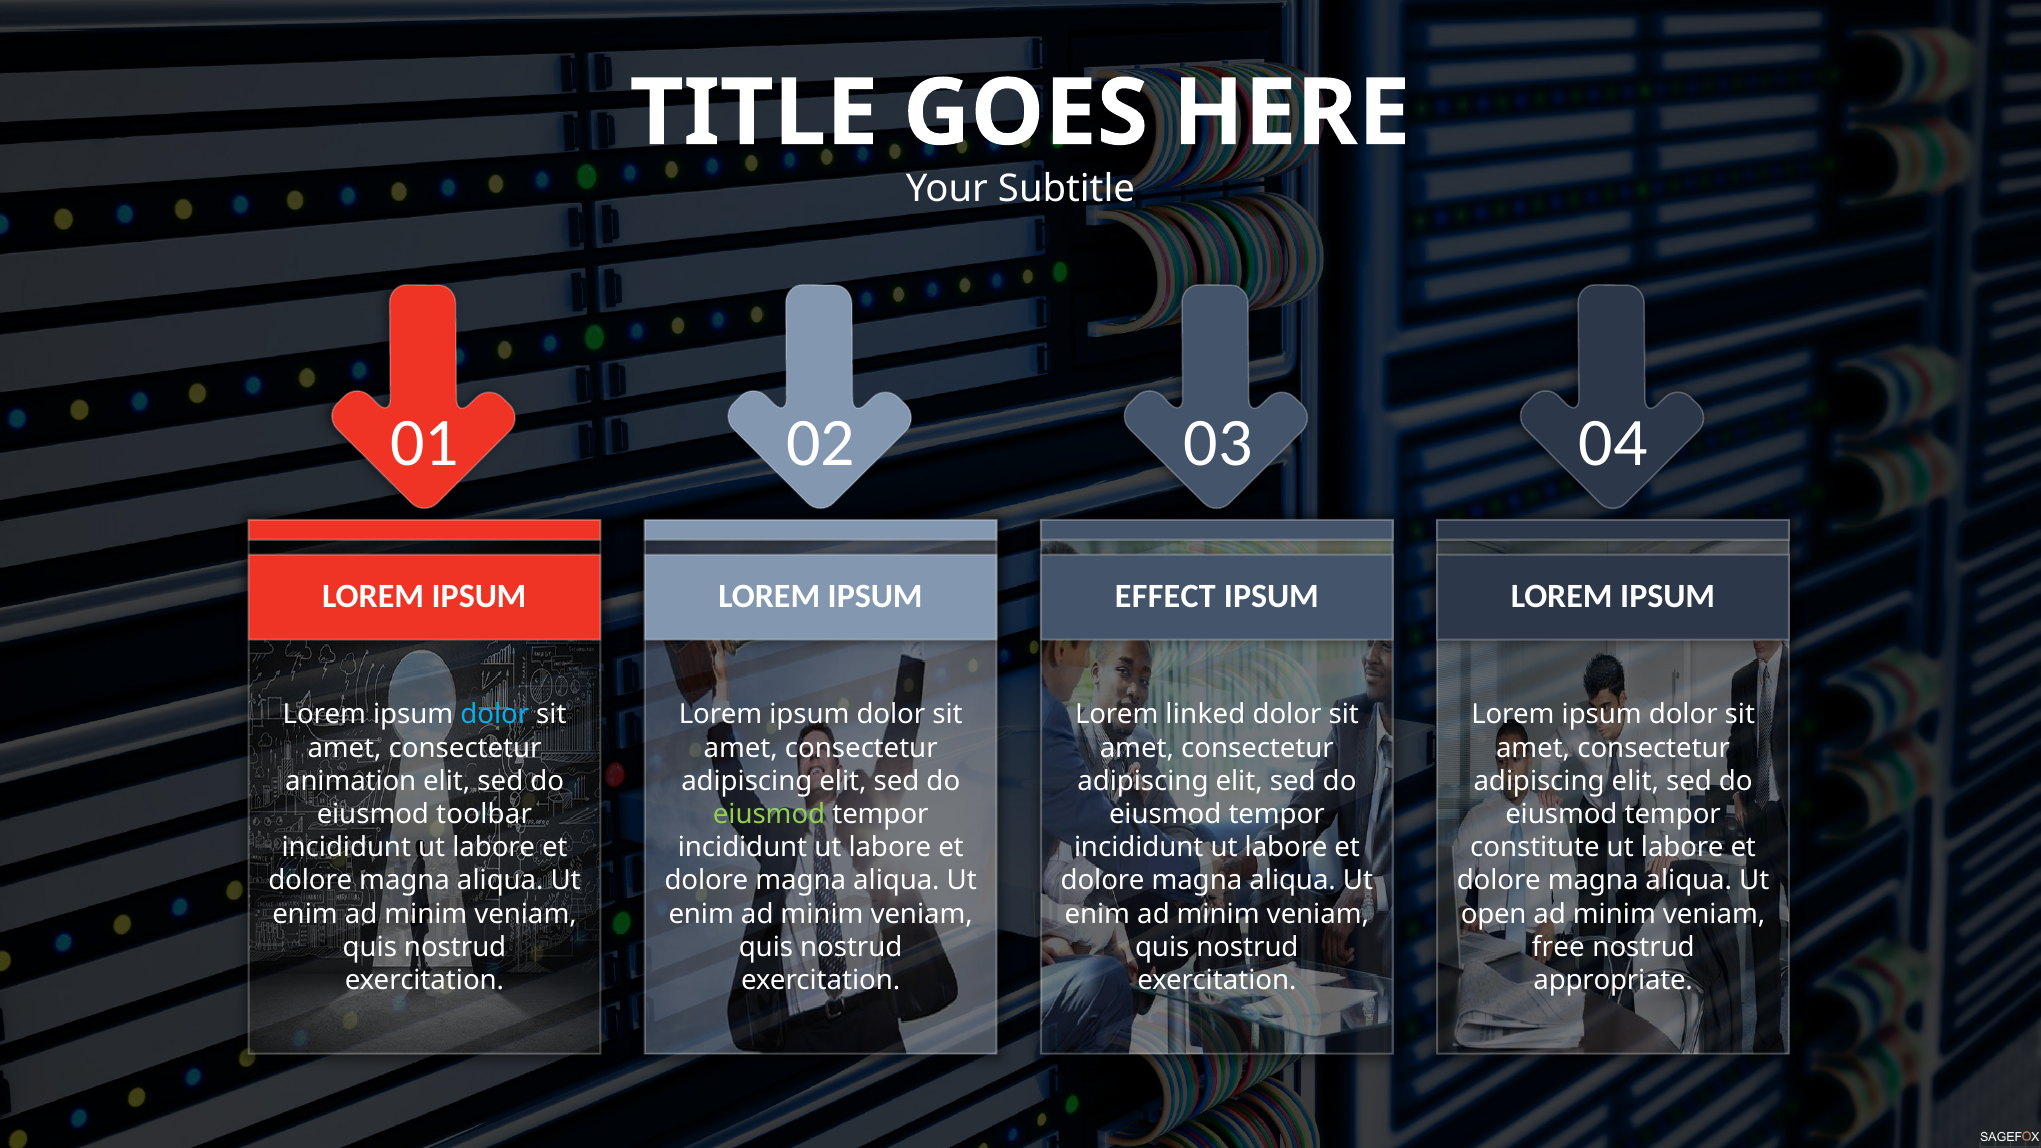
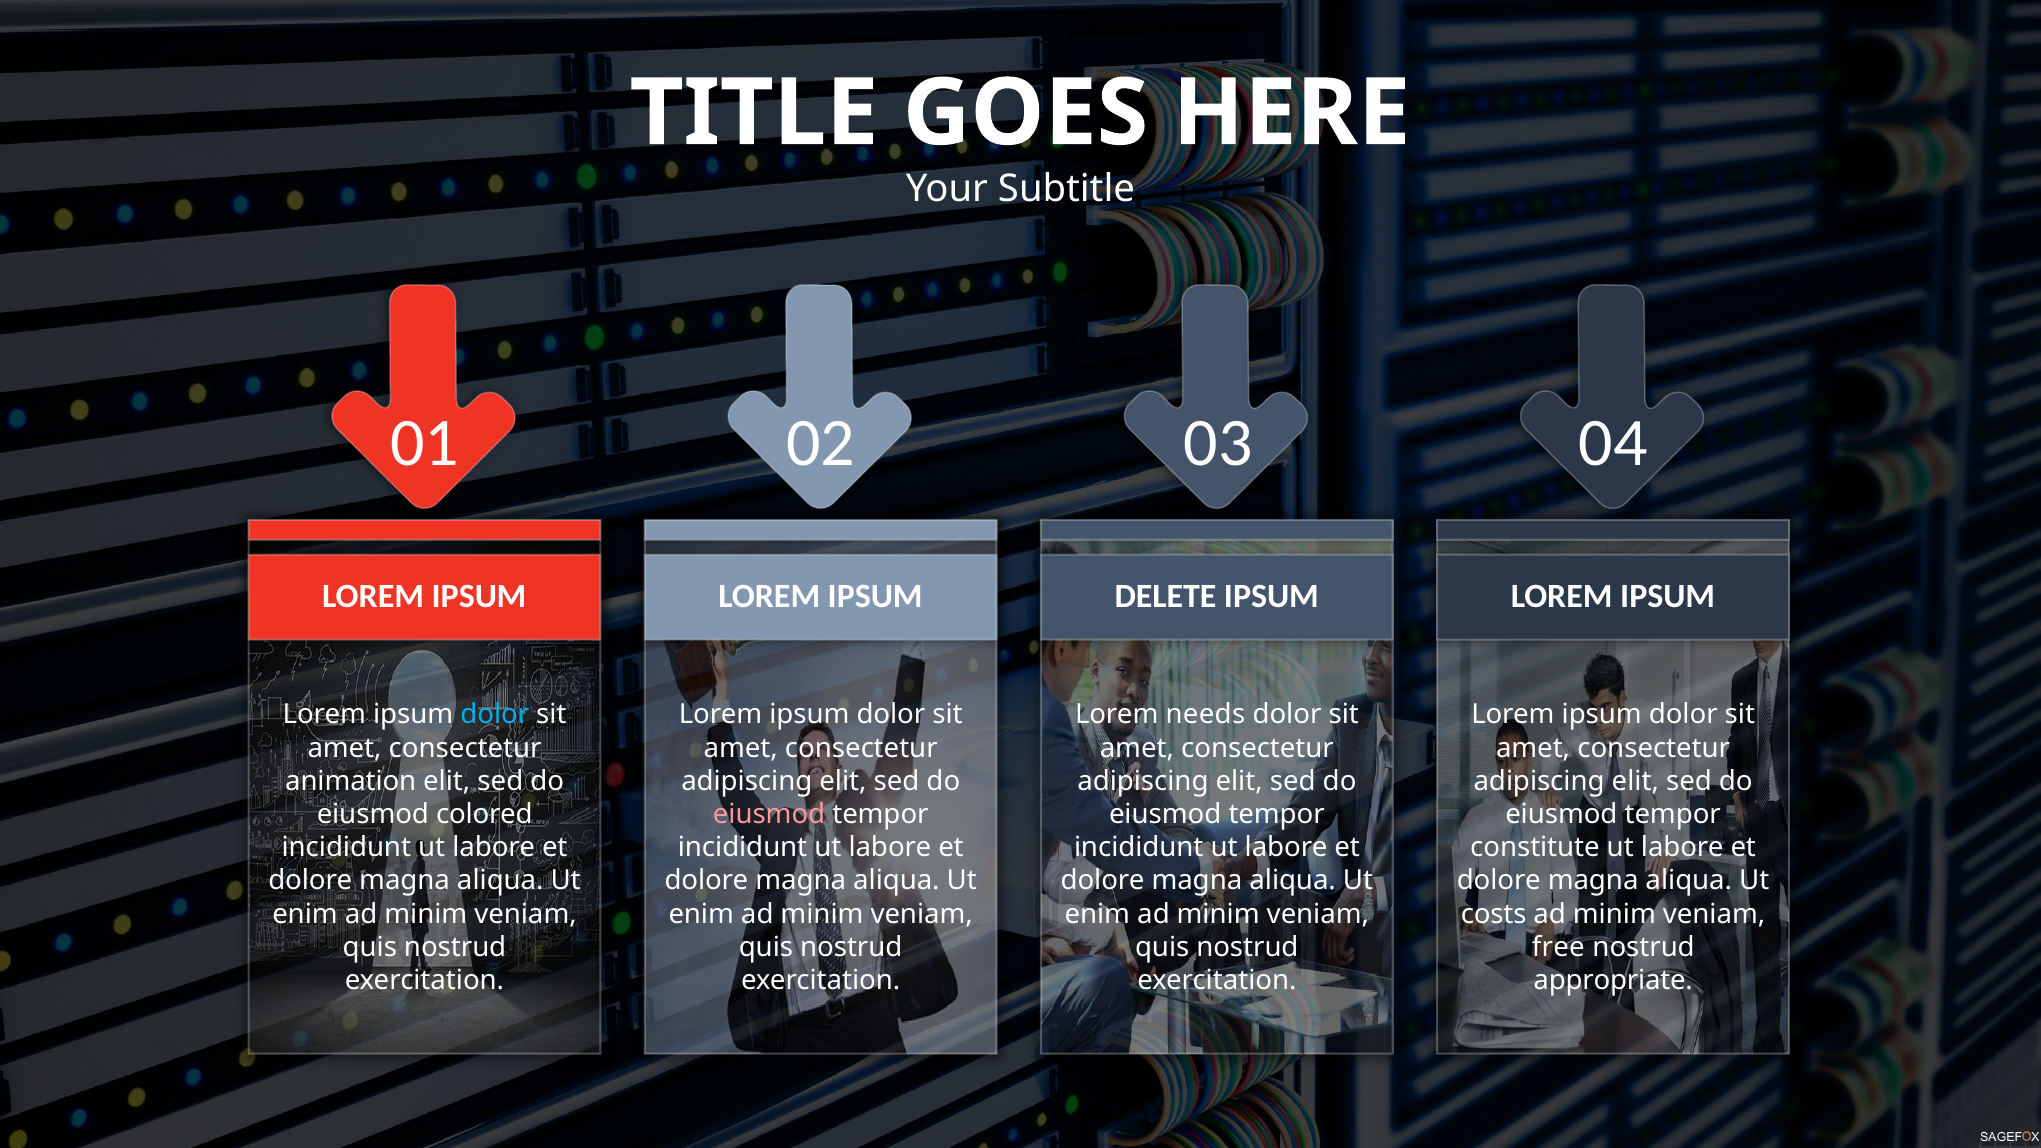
EFFECT: EFFECT -> DELETE
linked: linked -> needs
toolbar: toolbar -> colored
eiusmod at (769, 814) colour: light green -> pink
open: open -> costs
